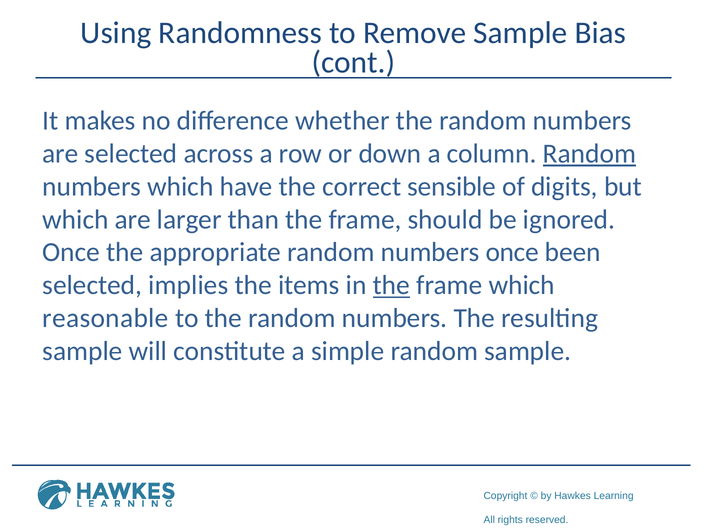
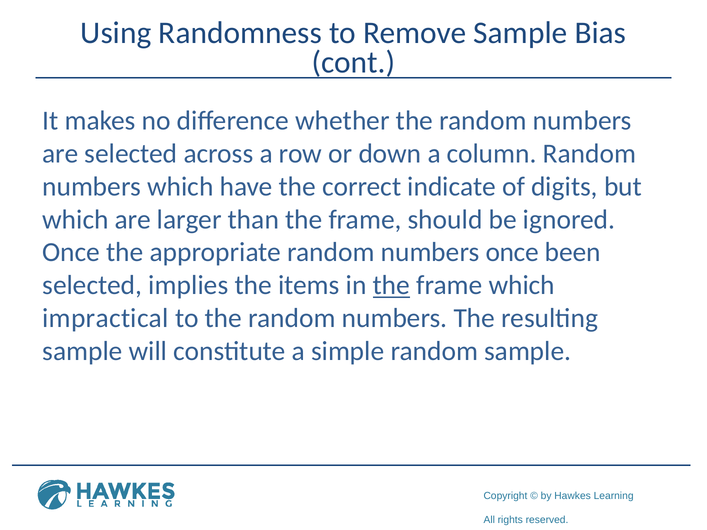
Random at (589, 154) underline: present -> none
sensible: sensible -> indicate
reasonable: reasonable -> impractical
